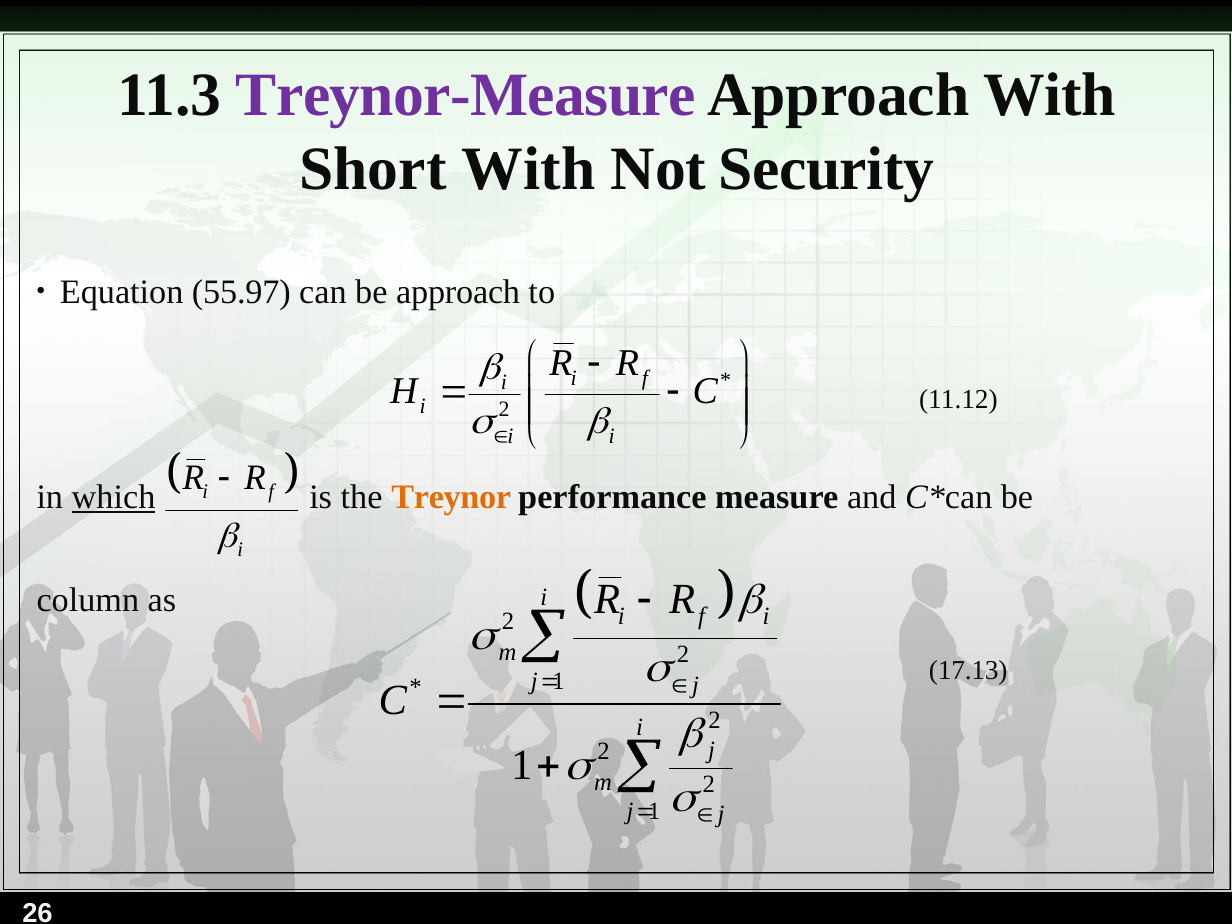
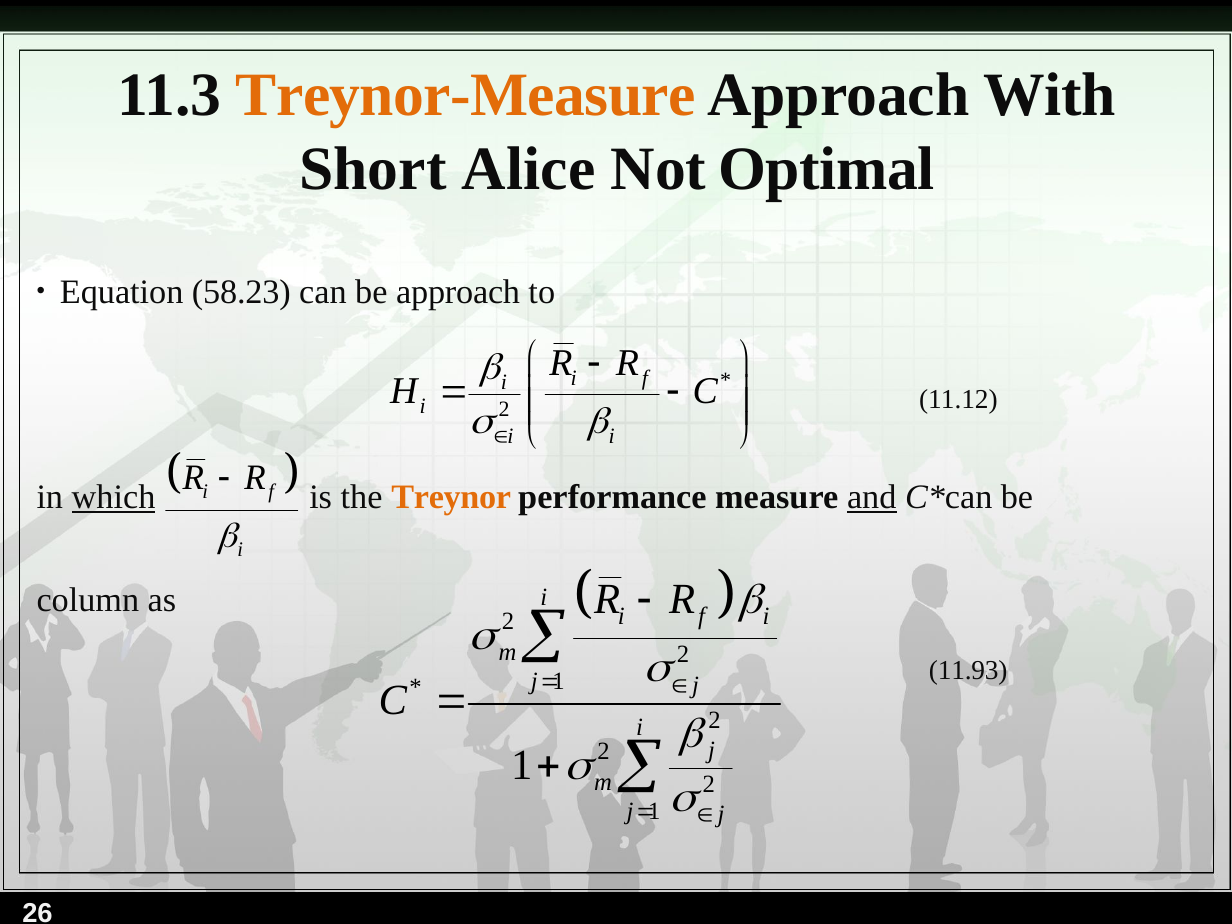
Treynor-Measure colour: purple -> orange
Short With: With -> Alice
Security: Security -> Optimal
55.97: 55.97 -> 58.23
and underline: none -> present
17.13: 17.13 -> 11.93
